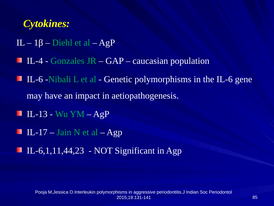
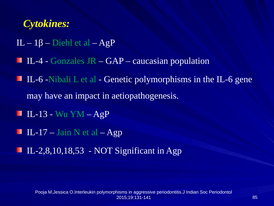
IL-6,1,11,44,23: IL-6,1,11,44,23 -> IL-2,8,10,18,53
